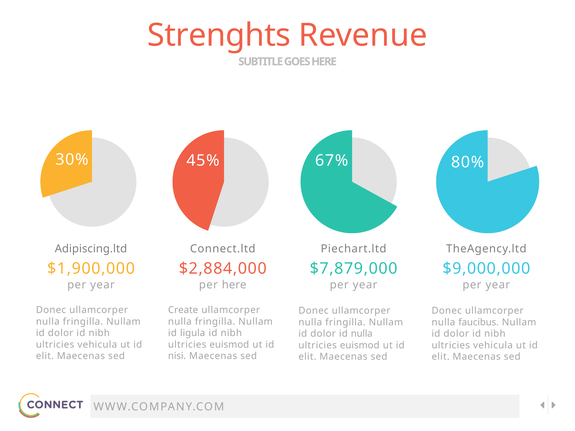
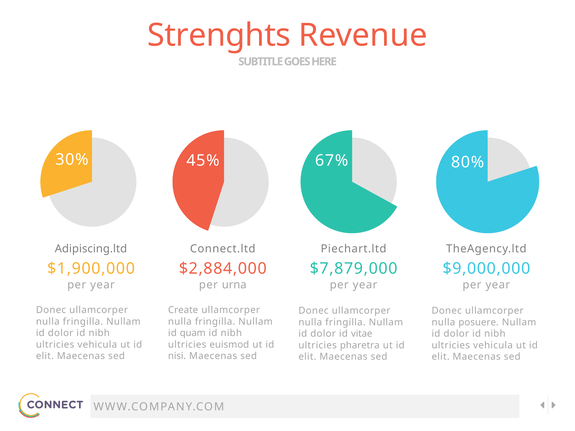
per here: here -> urna
faucibus: faucibus -> posuere
ligula: ligula -> quam
id nulla: nulla -> vitae
euismod at (360, 345): euismod -> pharetra
